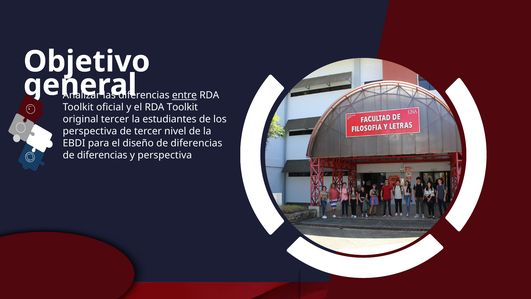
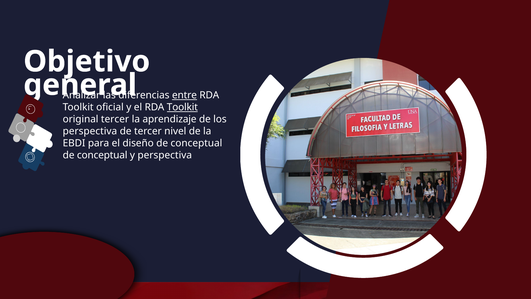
Toolkit at (182, 107) underline: none -> present
estudiantes: estudiantes -> aprendizaje
diseño de diferencias: diferencias -> conceptual
diferencias at (102, 155): diferencias -> conceptual
